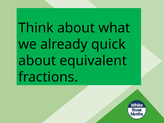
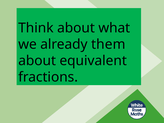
quick: quick -> them
